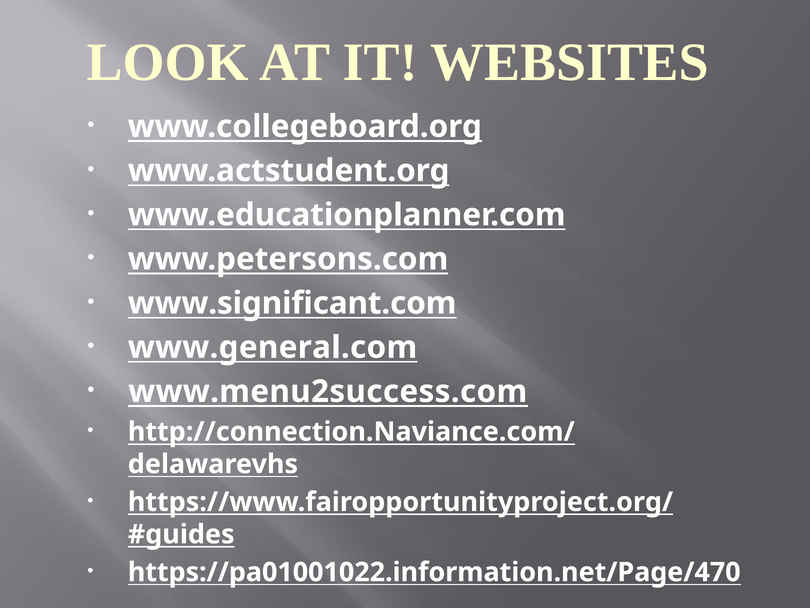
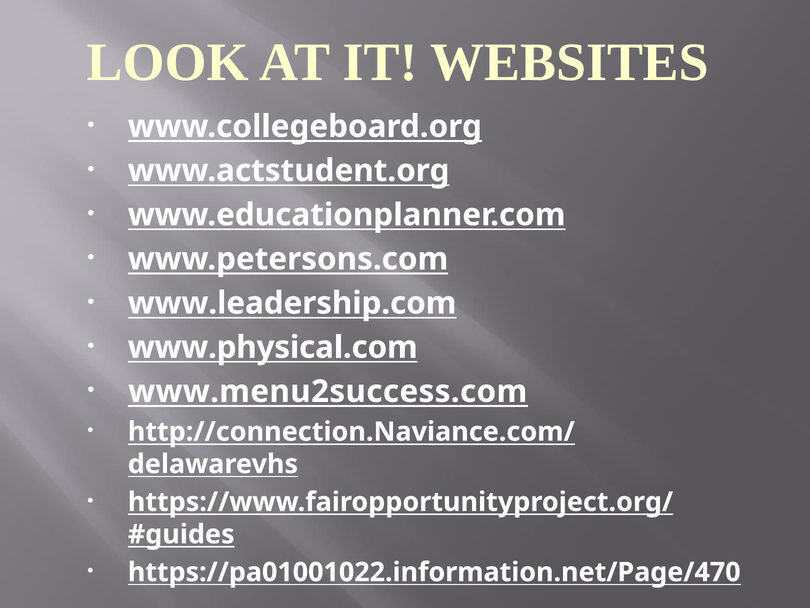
www.significant.com: www.significant.com -> www.leadership.com
www.general.com: www.general.com -> www.physical.com
